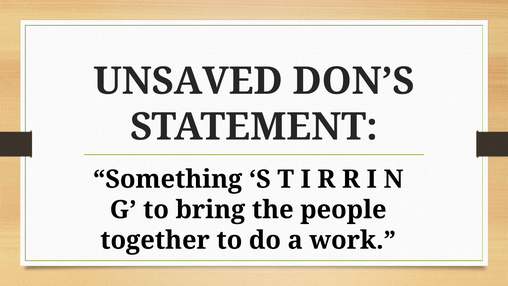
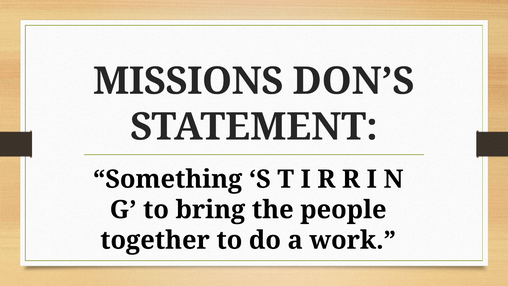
UNSAVED: UNSAVED -> MISSIONS
